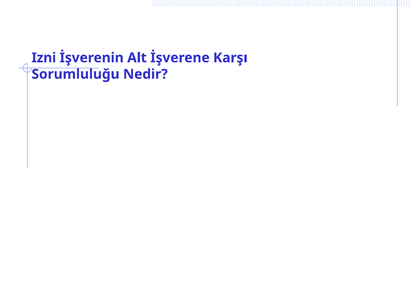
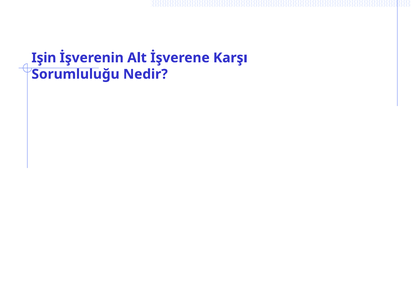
Izni: Izni -> Işin
